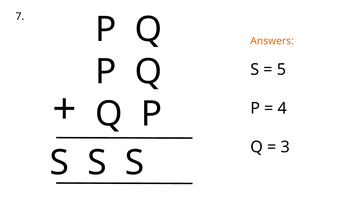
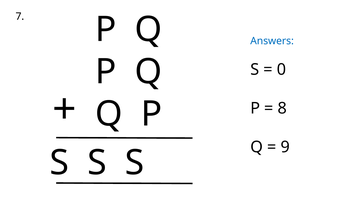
Answers colour: orange -> blue
5: 5 -> 0
4: 4 -> 8
3: 3 -> 9
